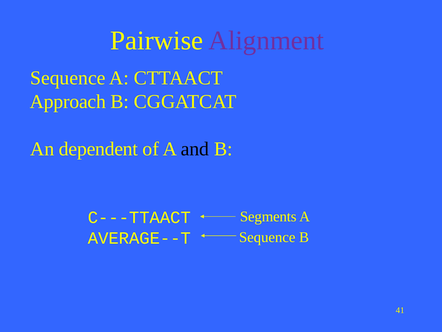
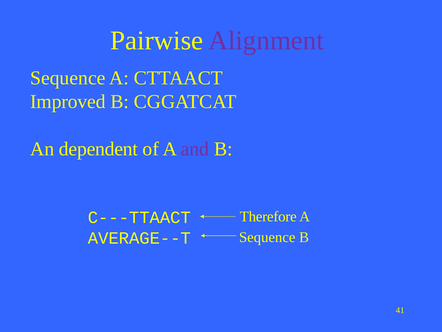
Approach: Approach -> Improved
and colour: black -> purple
Segments: Segments -> Therefore
